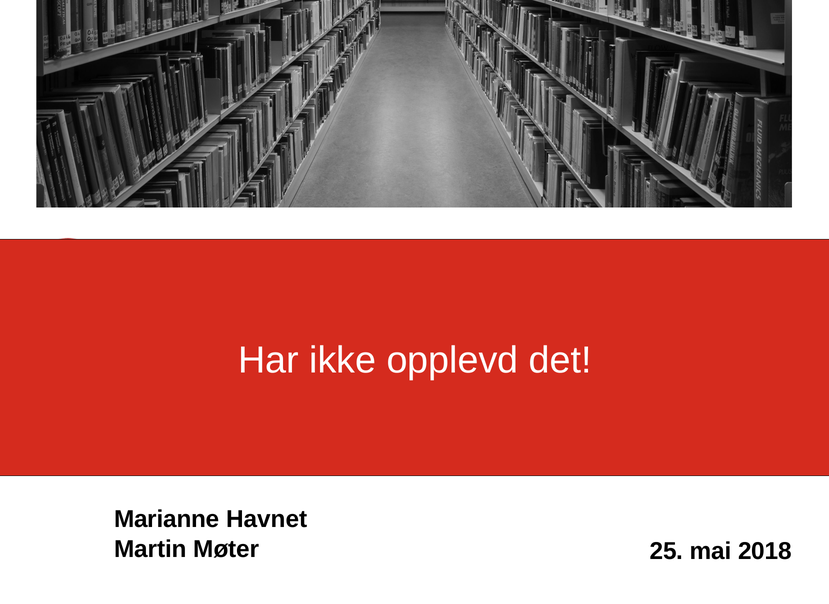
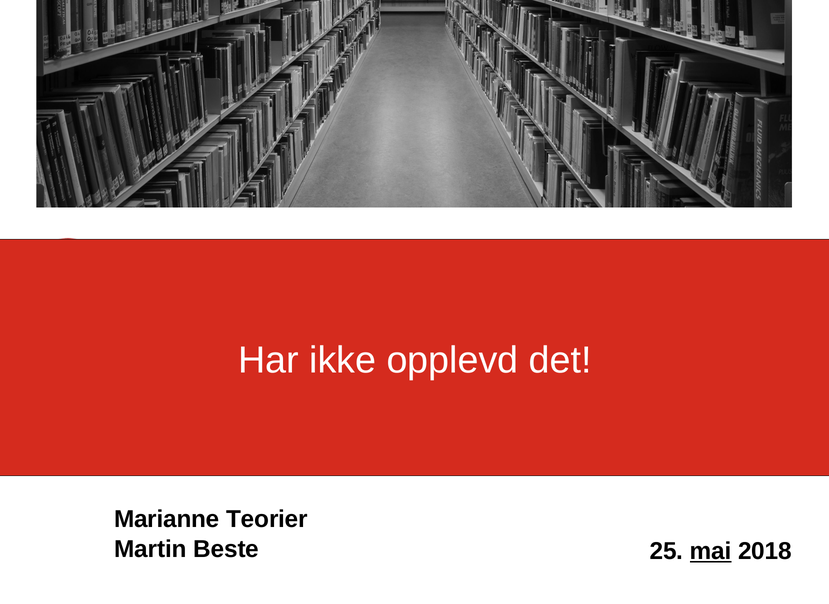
Havnet: Havnet -> Teorier
Møter: Møter -> Beste
mai underline: none -> present
